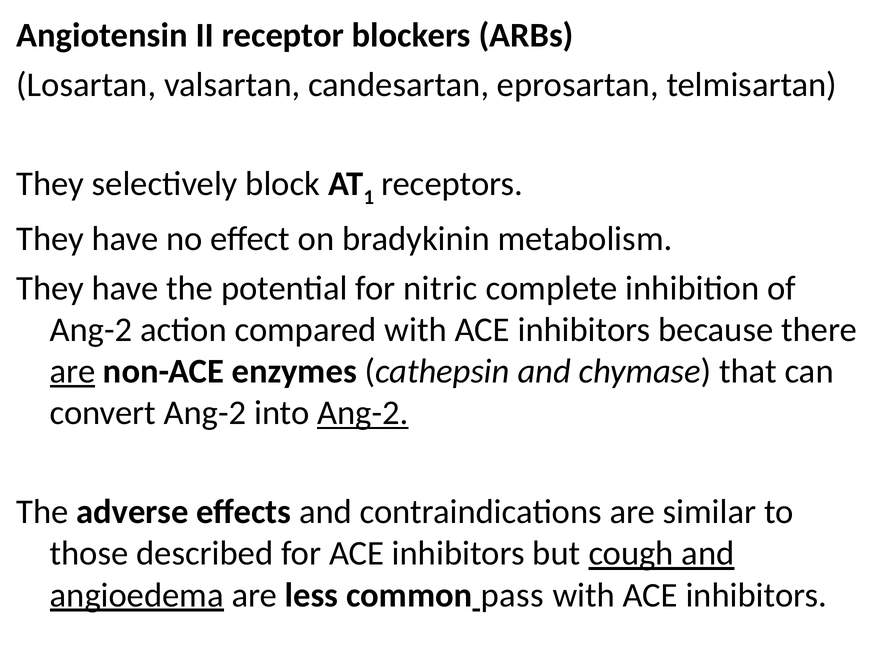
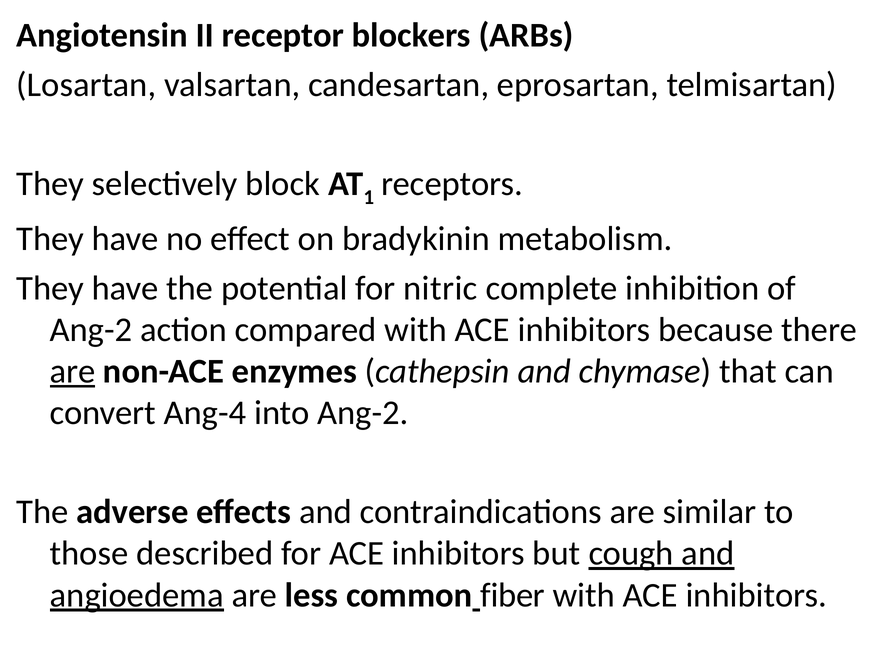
convert Ang-2: Ang-2 -> Ang-4
Ang-2 at (363, 413) underline: present -> none
pass: pass -> fiber
